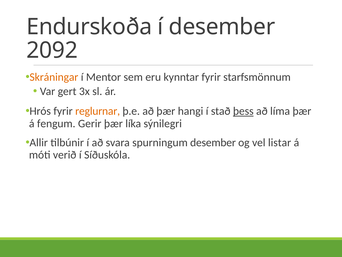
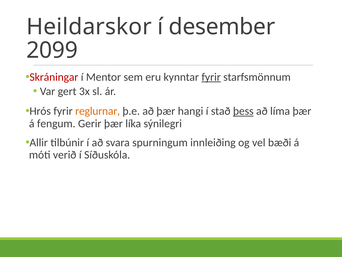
Endurskoða: Endurskoða -> Heildarskor
2092: 2092 -> 2099
Skráningar colour: orange -> red
fyrir at (211, 77) underline: none -> present
spurningum desember: desember -> innleiðing
listar: listar -> bæði
